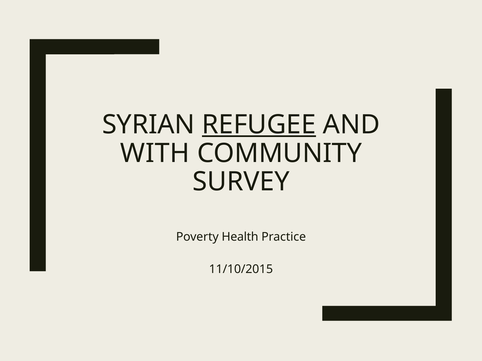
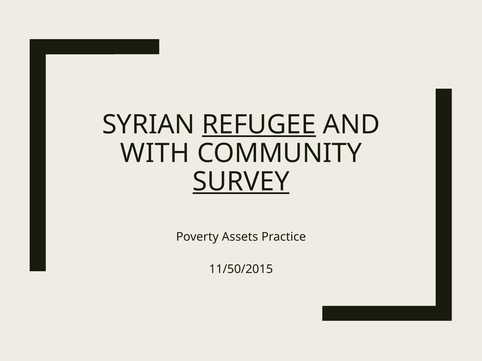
SURVEY underline: none -> present
Health: Health -> Assets
11/10/2015: 11/10/2015 -> 11/50/2015
